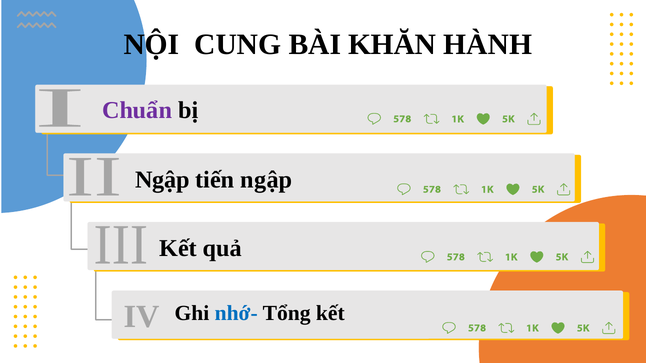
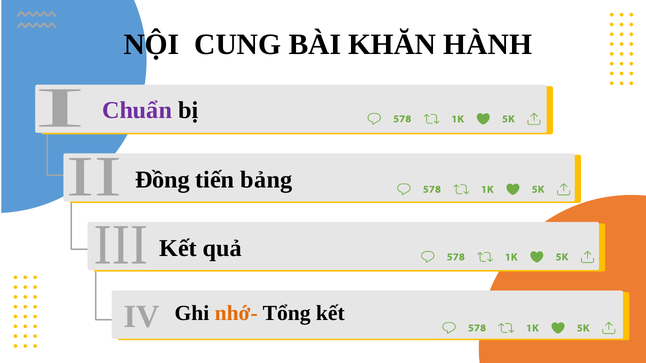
Ngập at (162, 180): Ngập -> Đồng
tiến ngập: ngập -> bảng
nhớ- colour: blue -> orange
